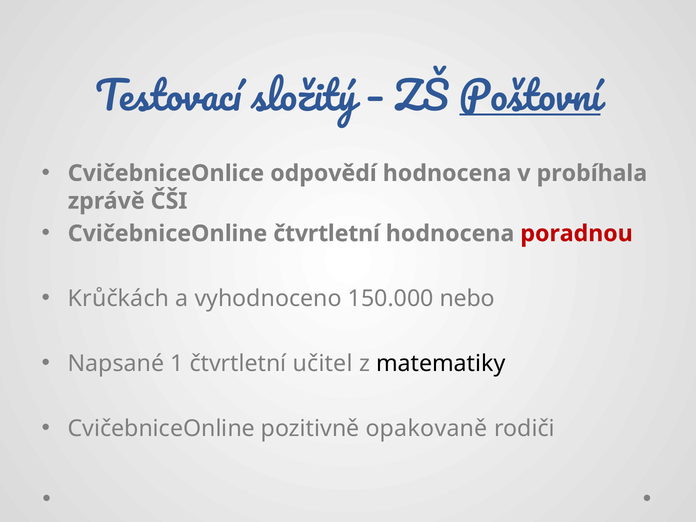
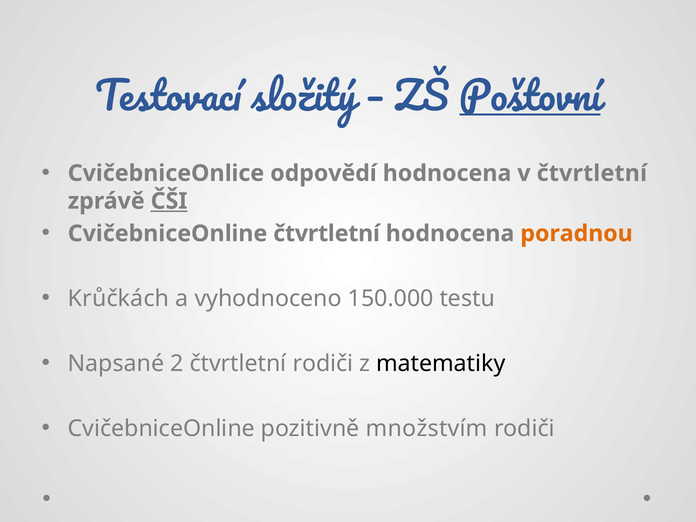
v probíhala: probíhala -> čtvrtletní
ČŠI underline: none -> present
poradnou colour: red -> orange
nebo: nebo -> testu
1: 1 -> 2
čtvrtletní učitel: učitel -> rodiči
opakovaně: opakovaně -> množstvím
